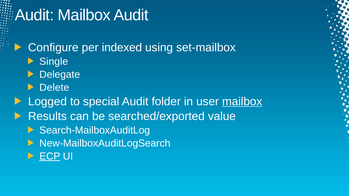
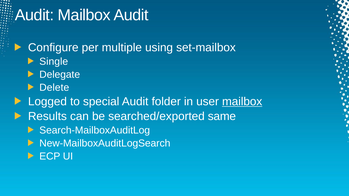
indexed: indexed -> multiple
value: value -> same
ECP underline: present -> none
